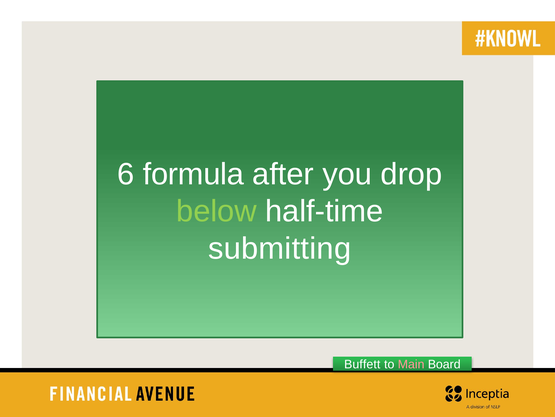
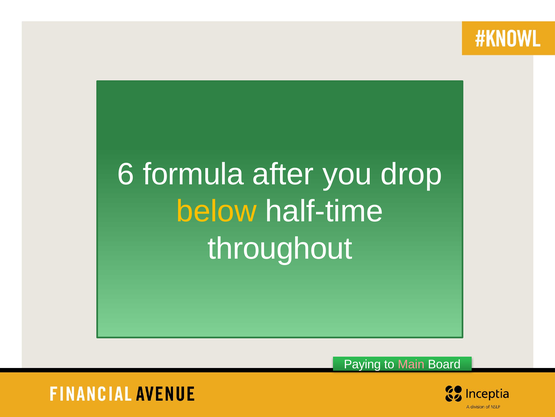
below colour: light green -> yellow
submitting: submitting -> throughout
Buffett: Buffett -> Paying
